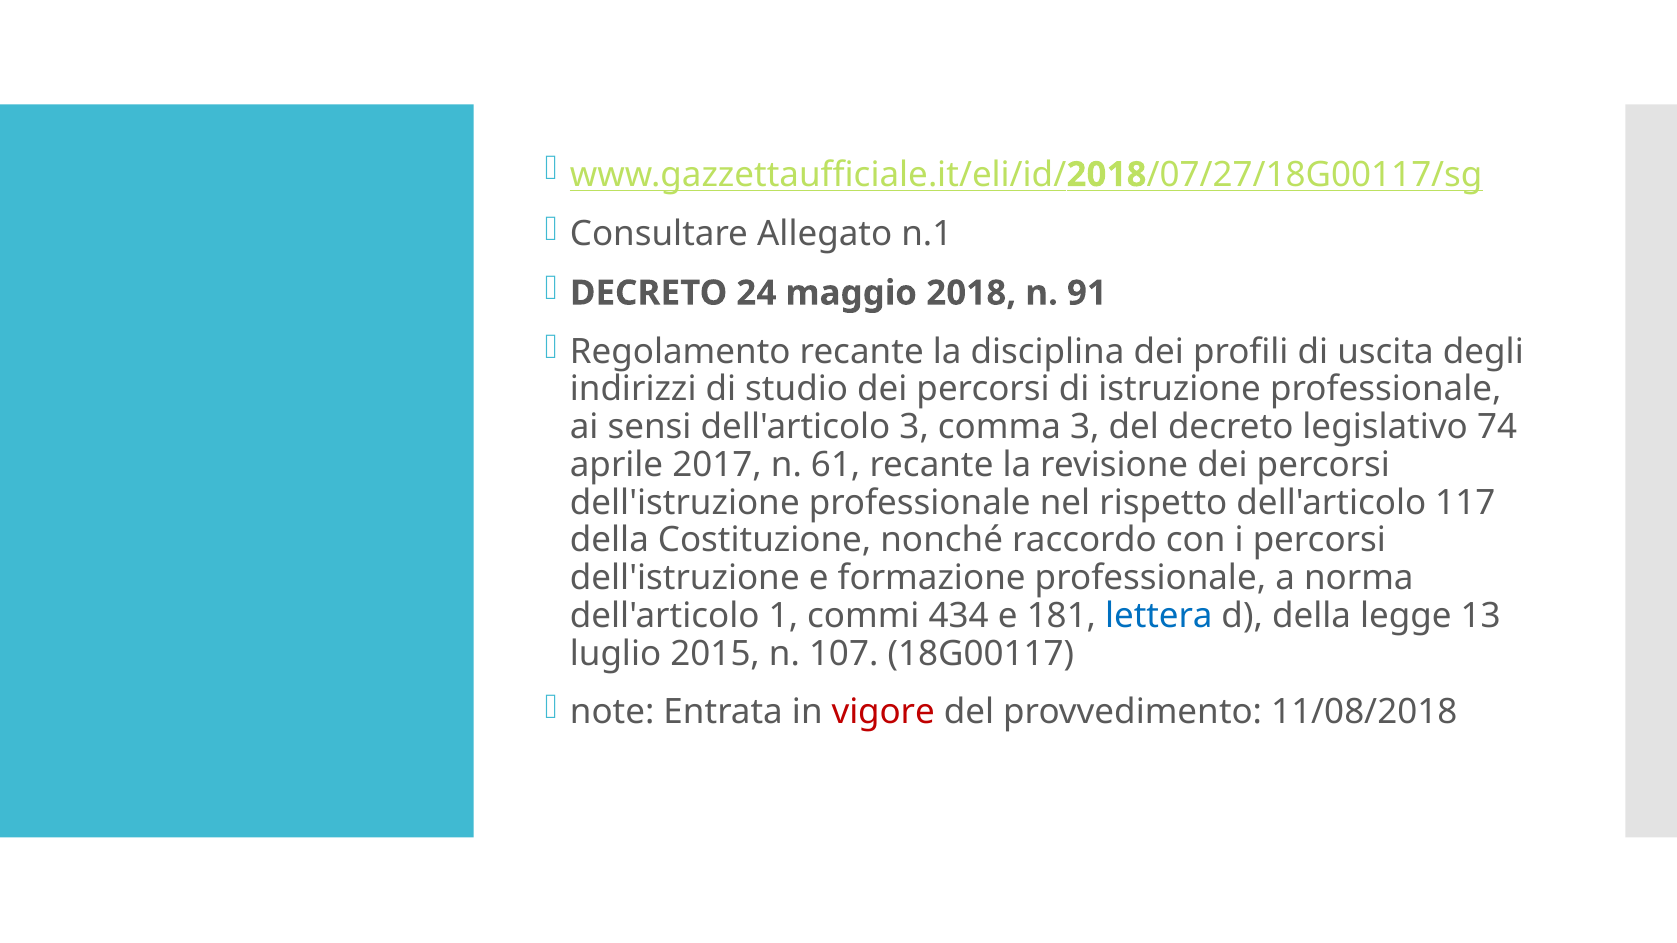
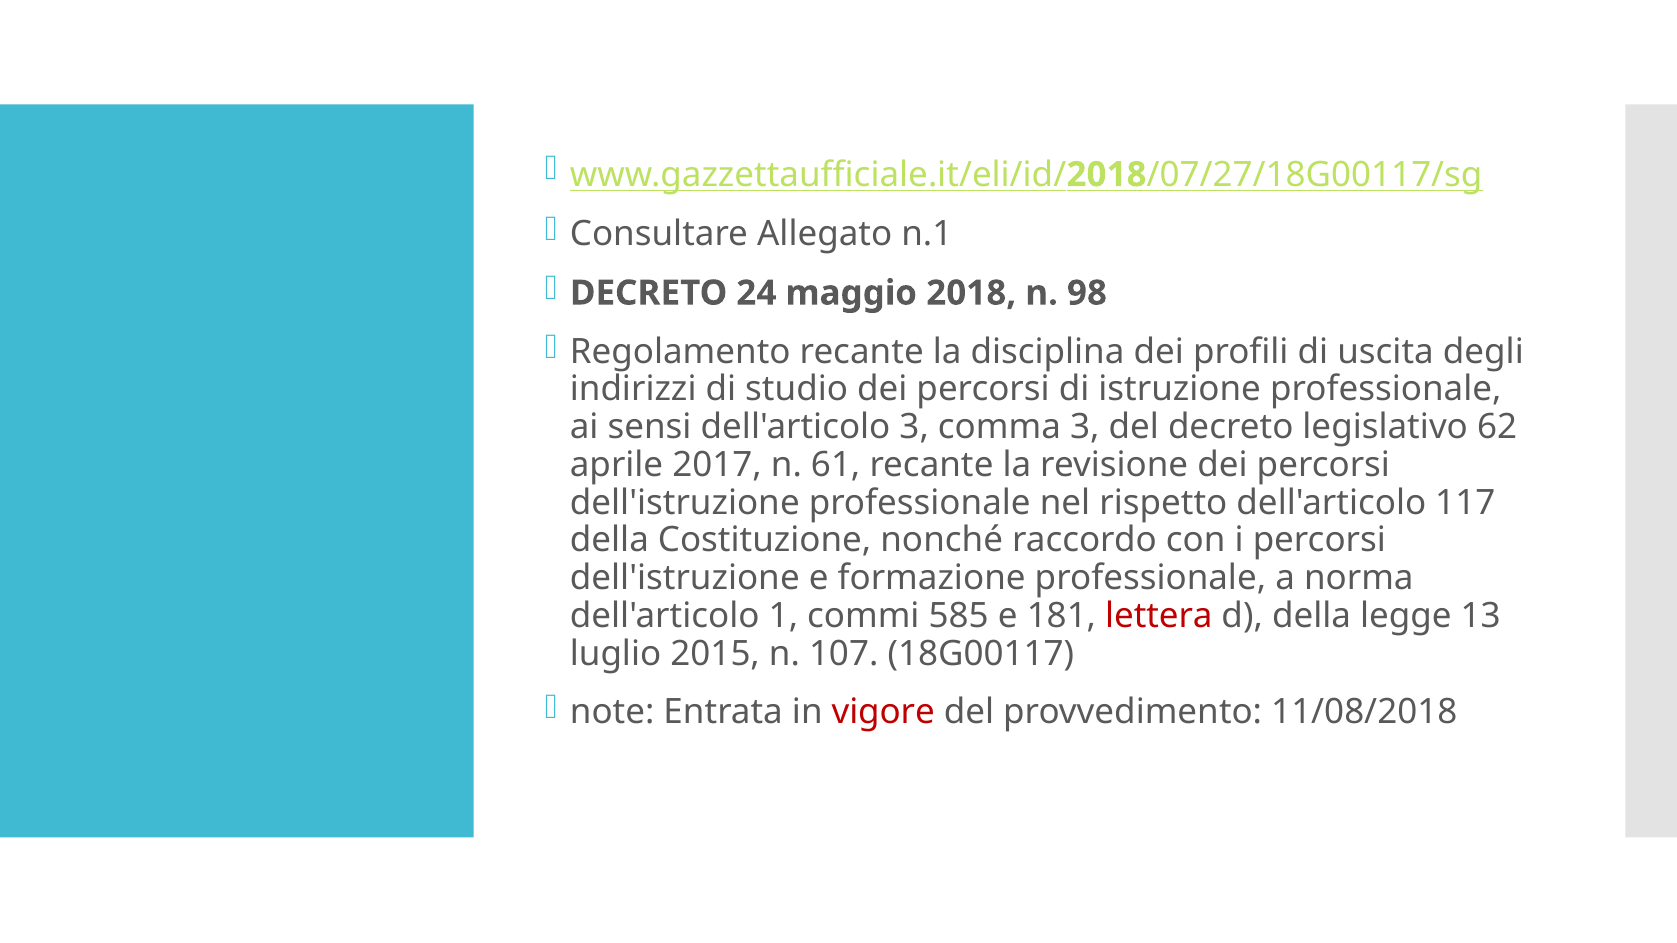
91: 91 -> 98
74: 74 -> 62
434: 434 -> 585
lettera colour: blue -> red
